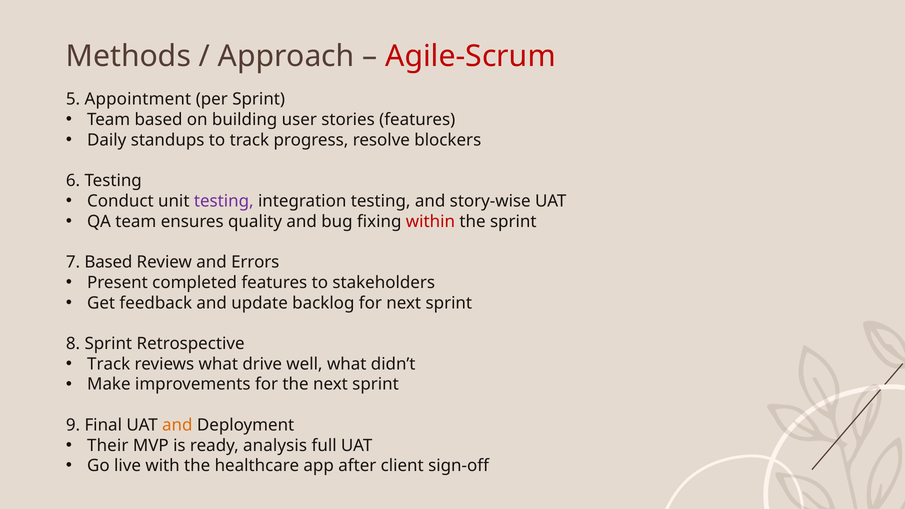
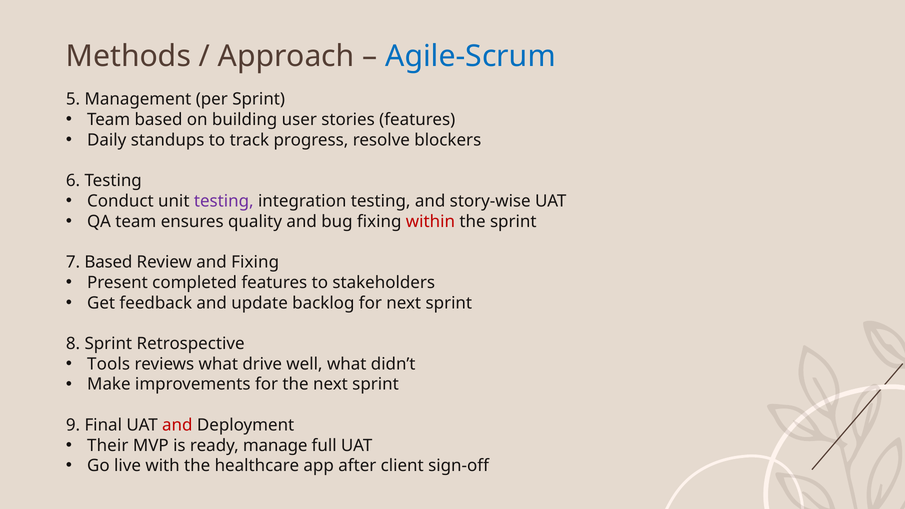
Agile-Scrum colour: red -> blue
Appointment: Appointment -> Management
and Errors: Errors -> Fixing
Track at (109, 364): Track -> Tools
and at (177, 425) colour: orange -> red
analysis: analysis -> manage
